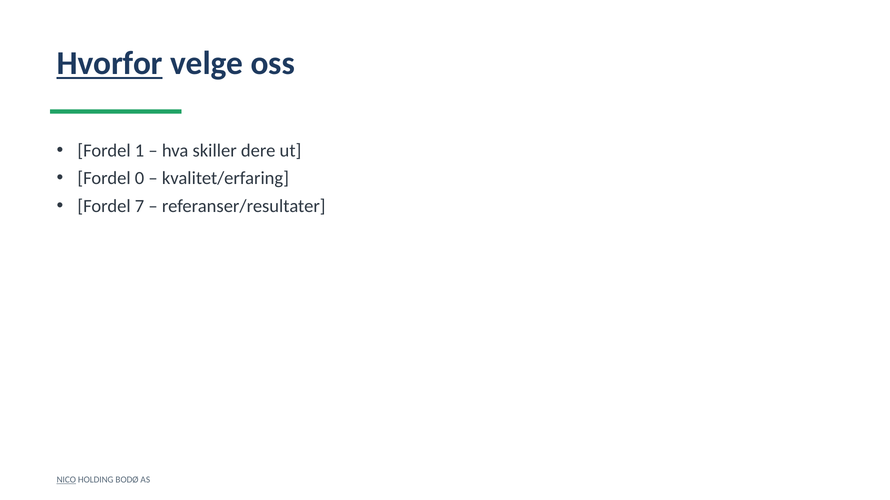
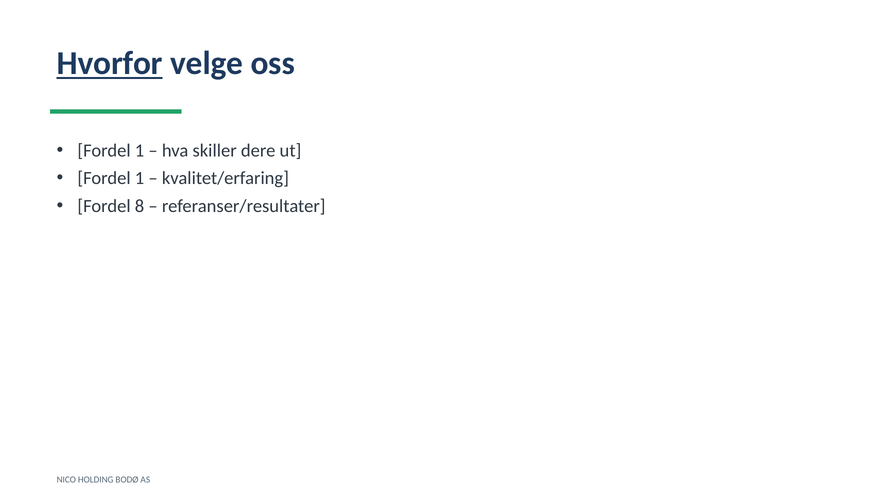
0 at (140, 179): 0 -> 1
7: 7 -> 8
NICO underline: present -> none
